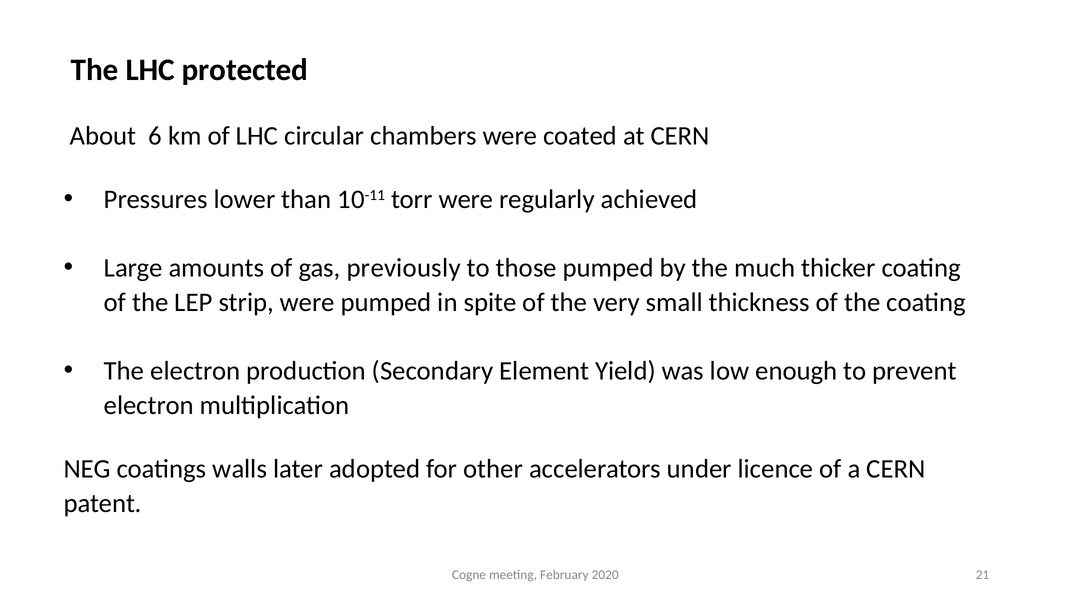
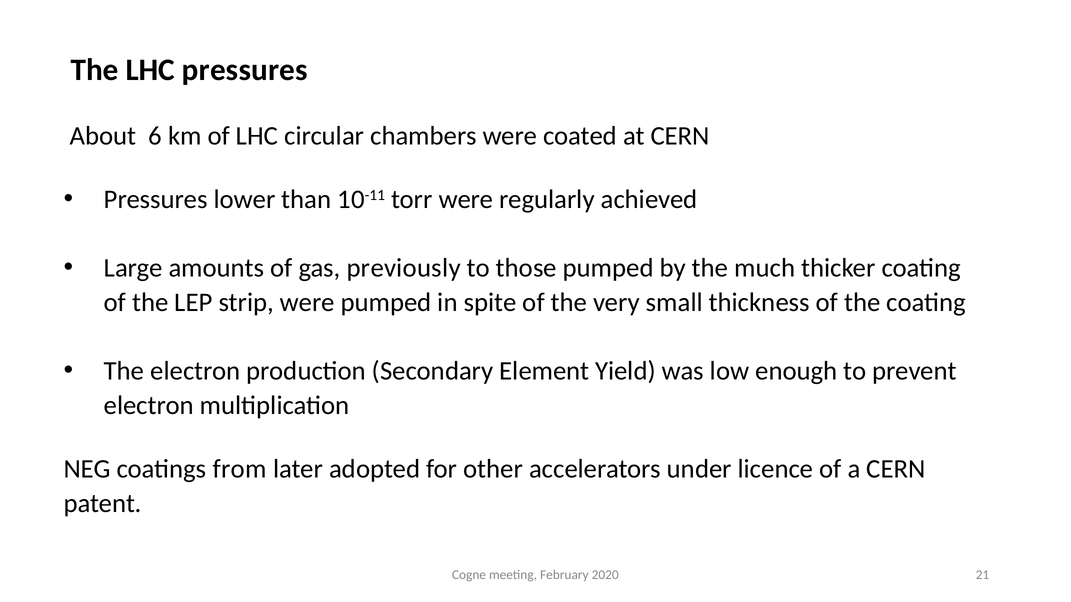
LHC protected: protected -> pressures
walls: walls -> from
